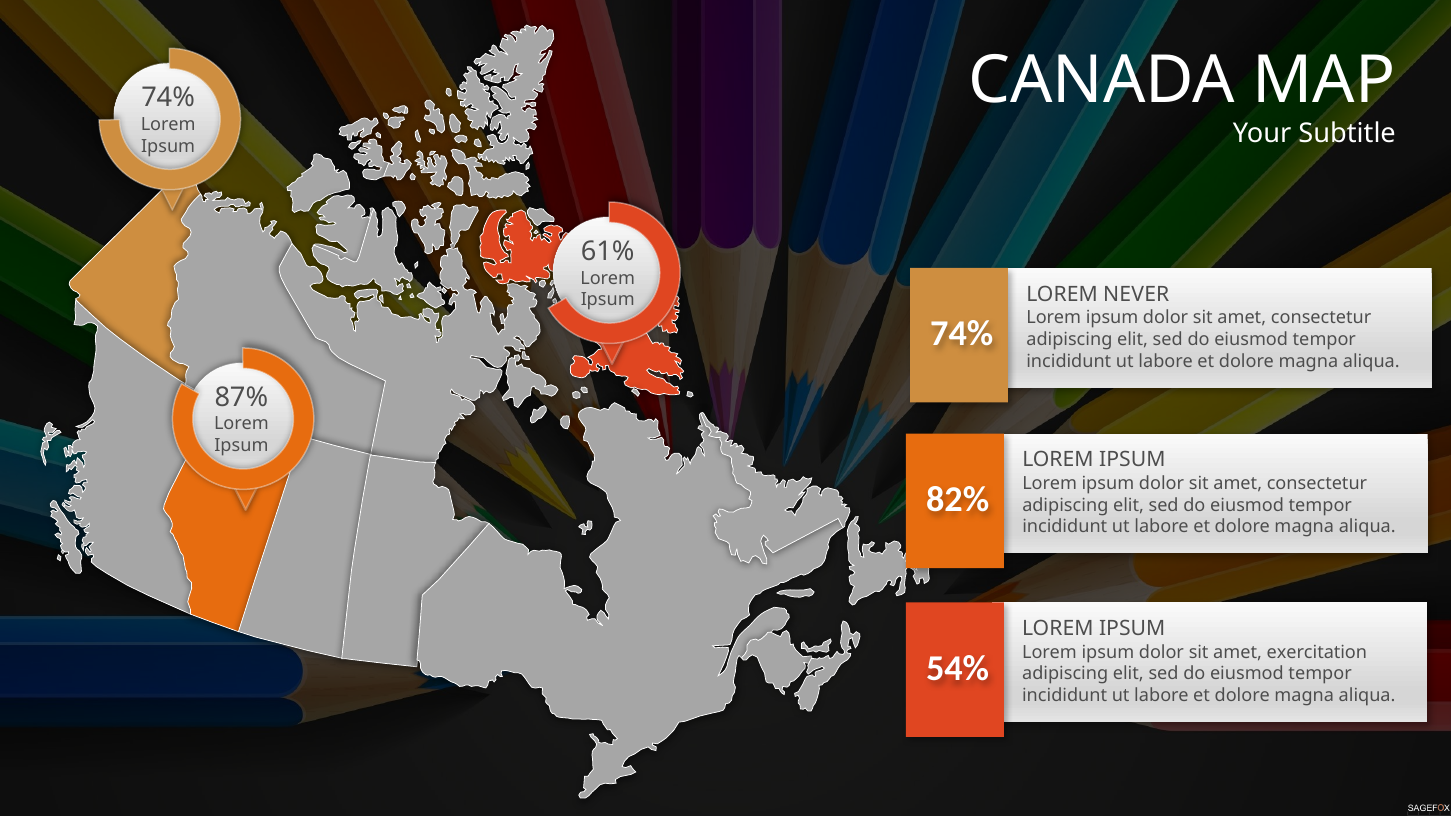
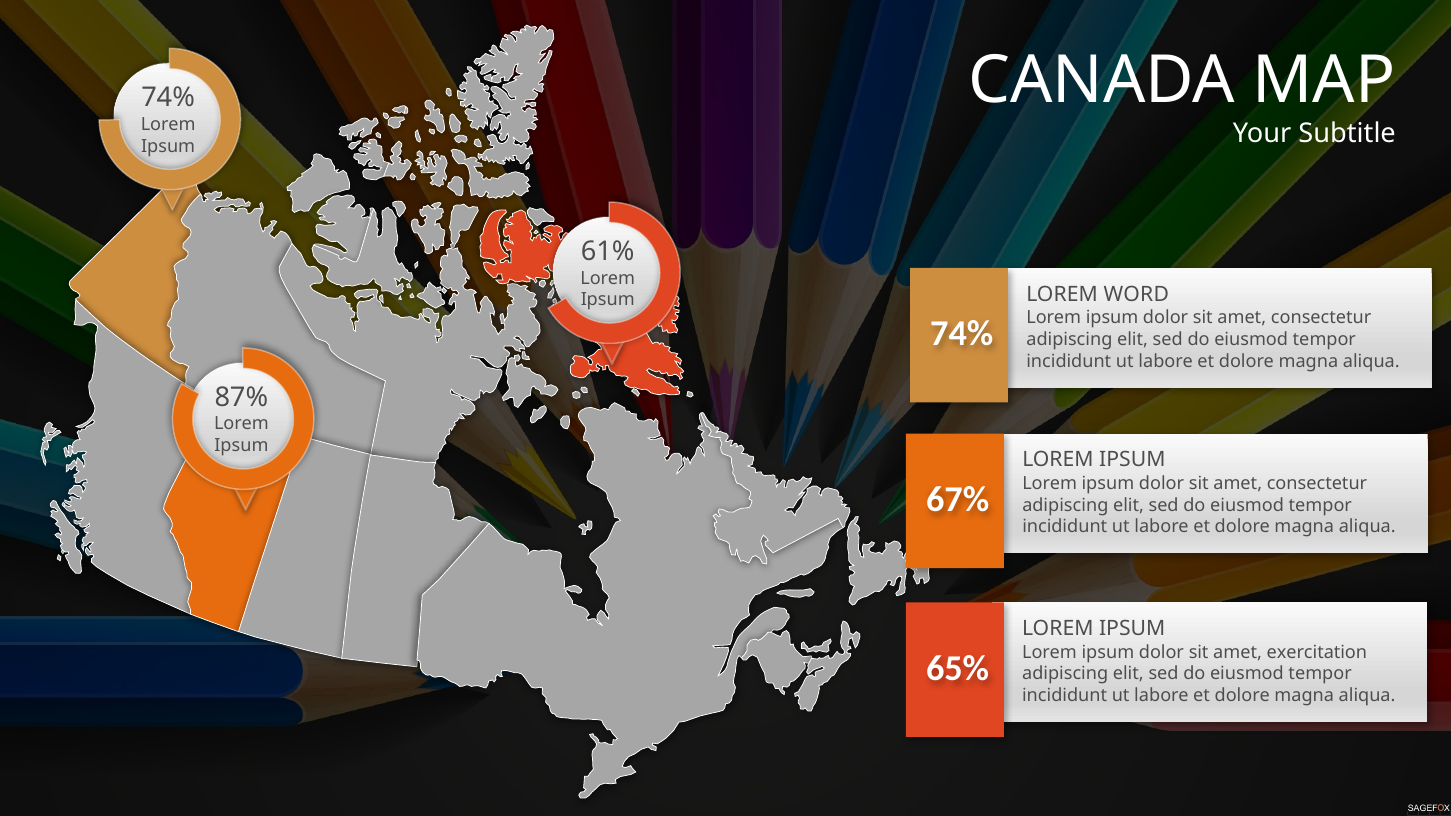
NEVER: NEVER -> WORD
82%: 82% -> 67%
54%: 54% -> 65%
